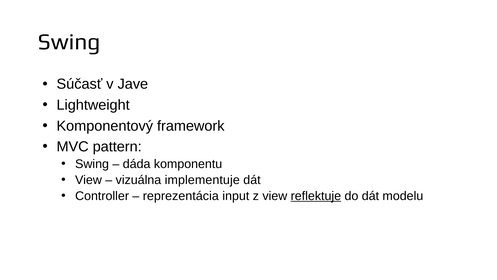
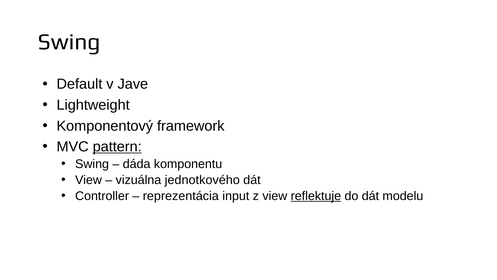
Súčasť: Súčasť -> Default
pattern underline: none -> present
implementuje: implementuje -> jednotkového
